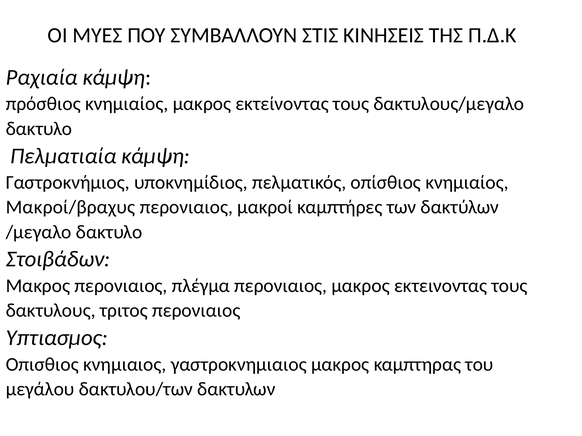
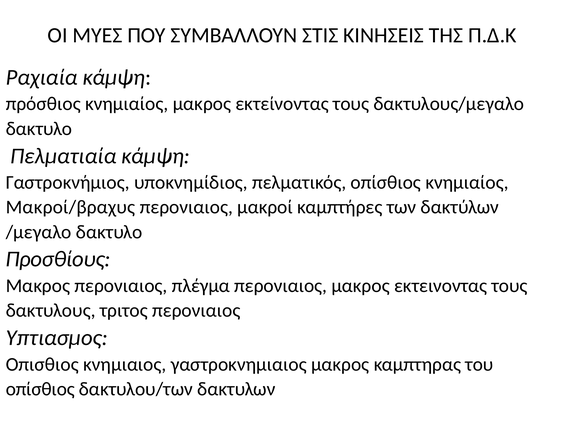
Στοιβάδων: Στοιβάδων -> Προσθίους
μεγάλου at (40, 390): μεγάλου -> οπίσθιος
